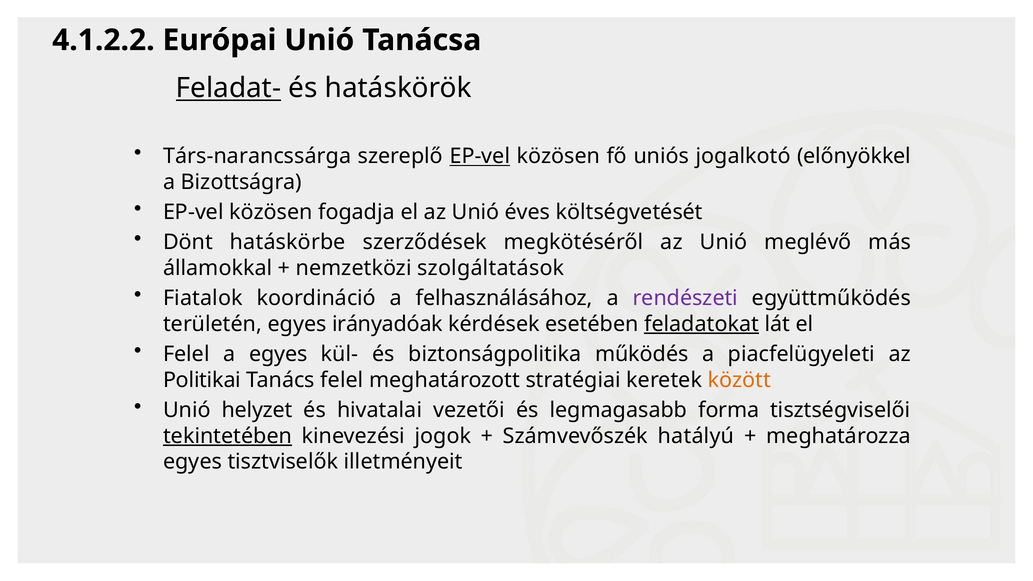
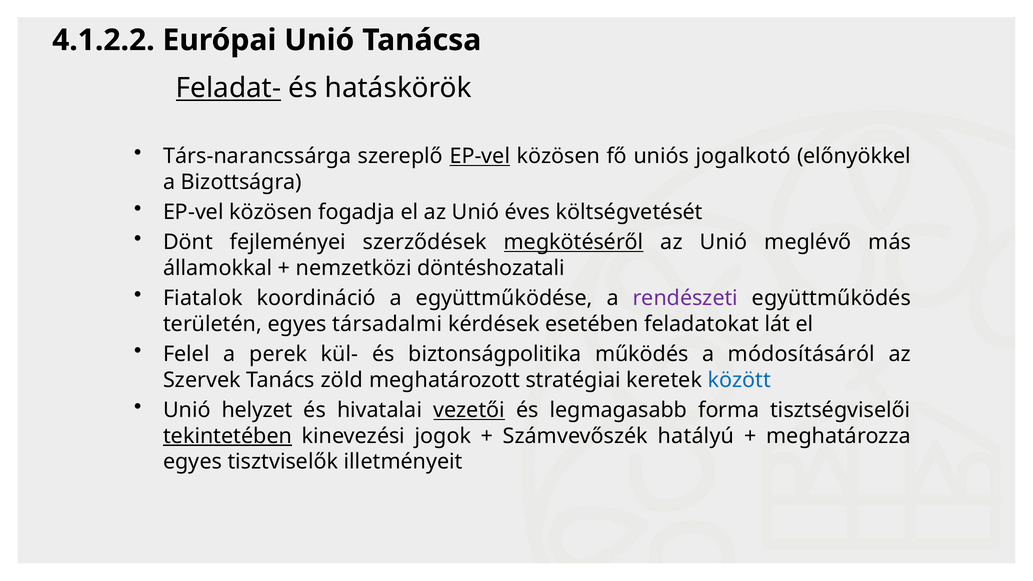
hatáskörbe: hatáskörbe -> fejleményei
megkötéséről underline: none -> present
szolgáltatások: szolgáltatások -> döntéshozatali
felhasználásához: felhasználásához -> együttműködése
irányadóak: irányadóak -> társadalmi
feladatokat underline: present -> none
a egyes: egyes -> perek
piacfelügyeleti: piacfelügyeleti -> módosításáról
Politikai: Politikai -> Szervek
Tanács felel: felel -> zöld
között colour: orange -> blue
vezetői underline: none -> present
